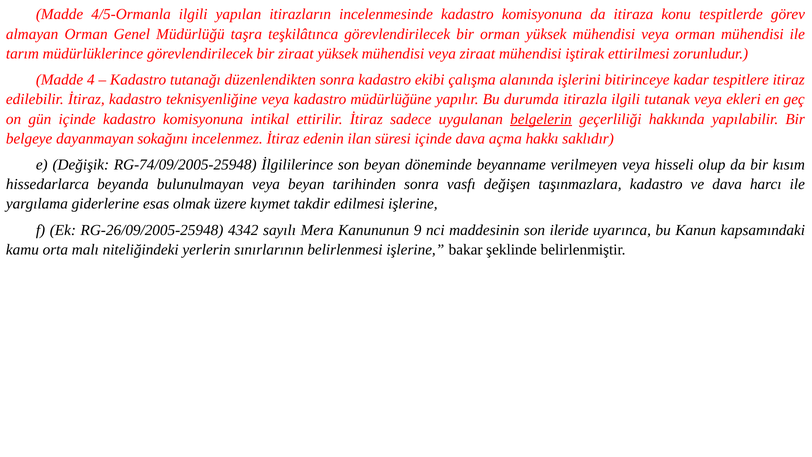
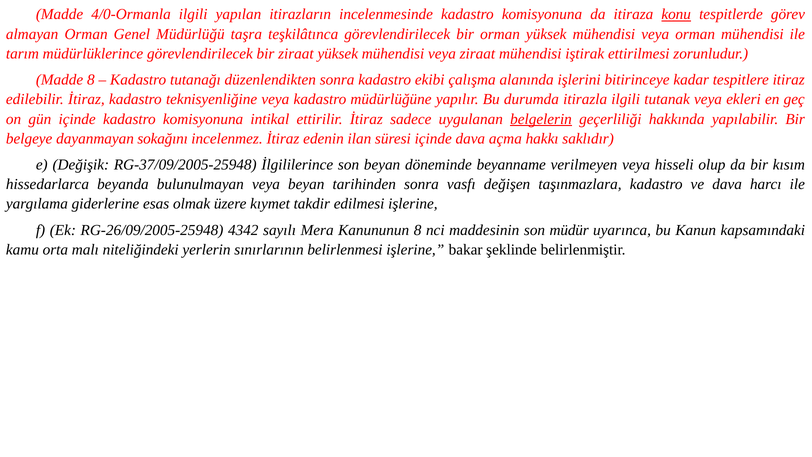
4/5-Ormanla: 4/5-Ormanla -> 4/0-Ormanla
konu underline: none -> present
Madde 4: 4 -> 8
RG-74/09/2005-25948: RG-74/09/2005-25948 -> RG-37/09/2005-25948
Kanununun 9: 9 -> 8
ileride: ileride -> müdür
